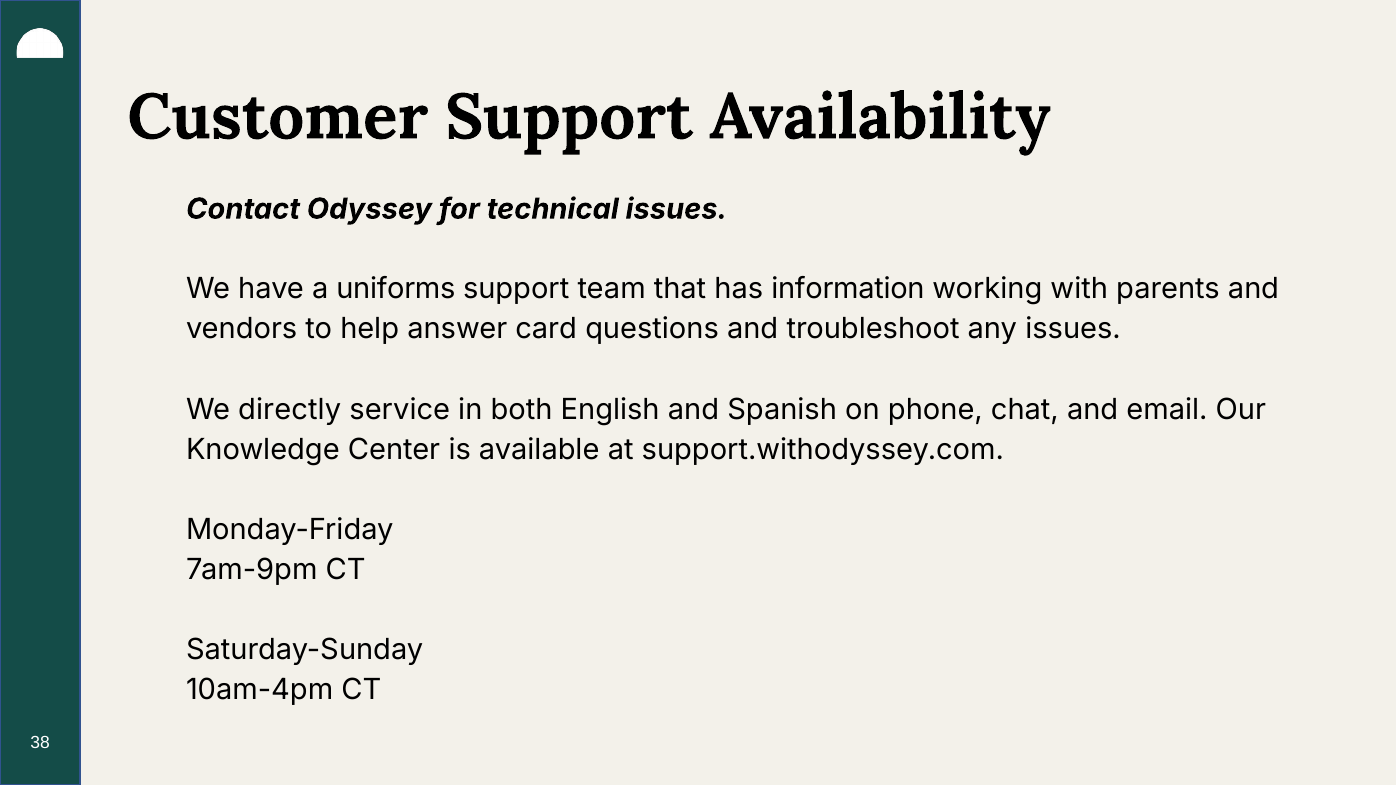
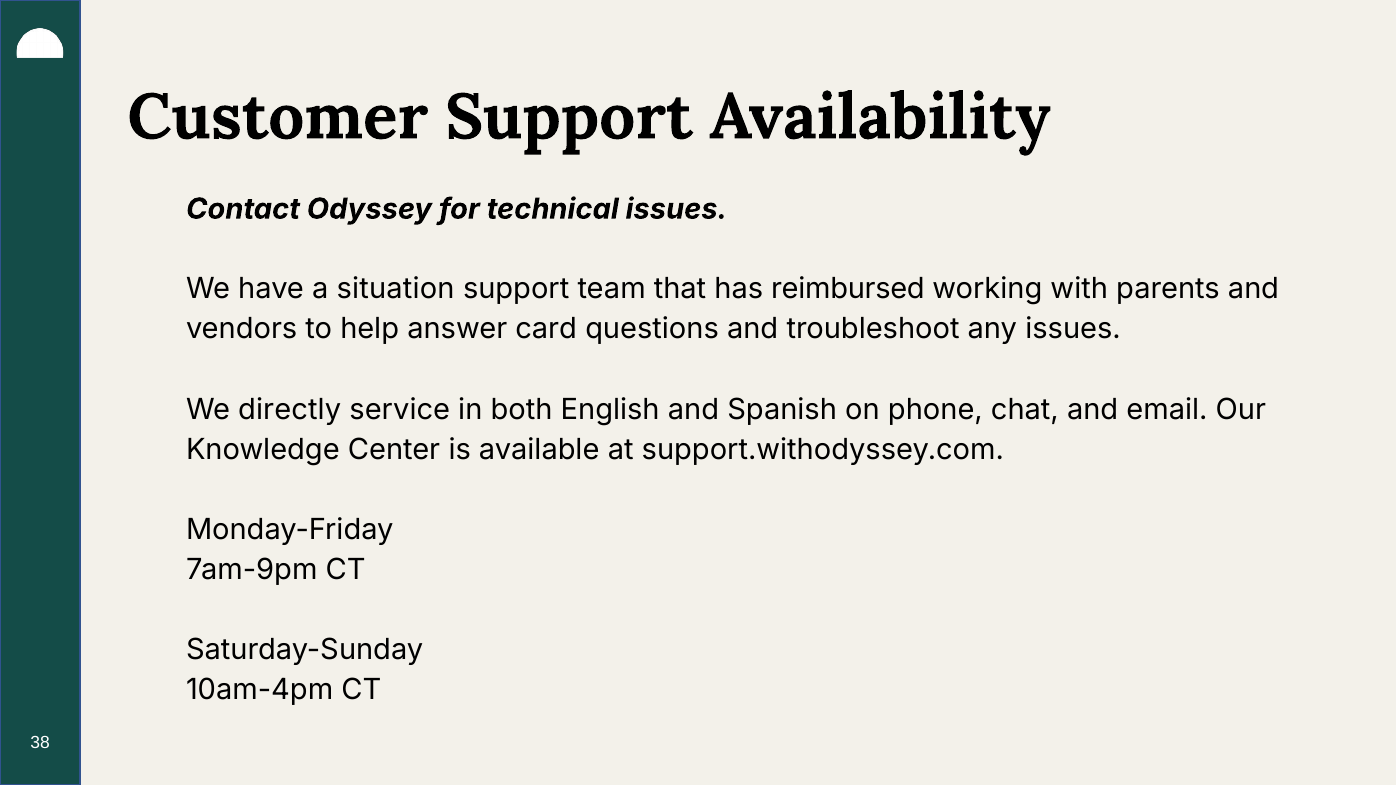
uniforms: uniforms -> situation
information: information -> reimbursed
